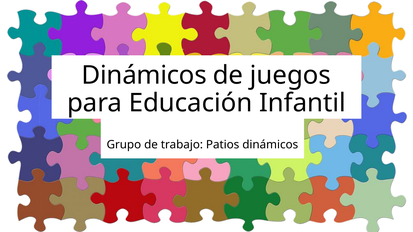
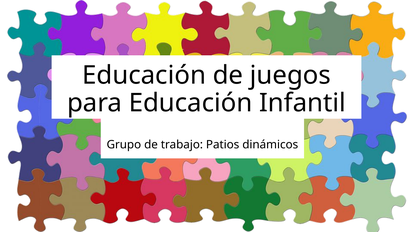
Dinámicos at (144, 75): Dinámicos -> Educación
